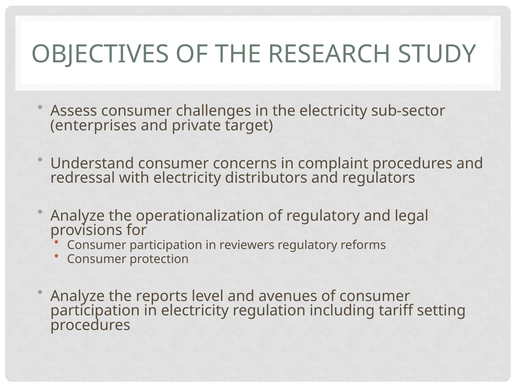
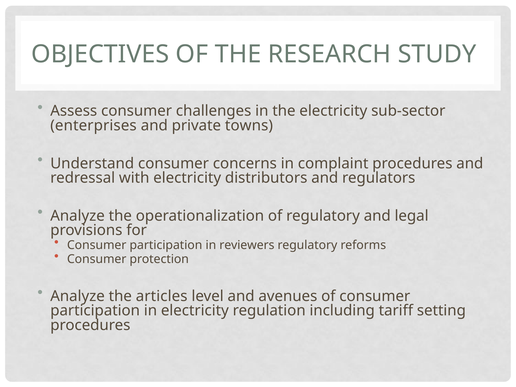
target: target -> towns
reports: reports -> articles
